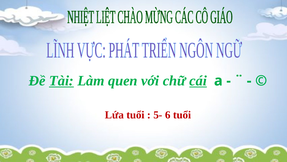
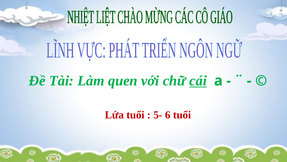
Tài underline: present -> none
